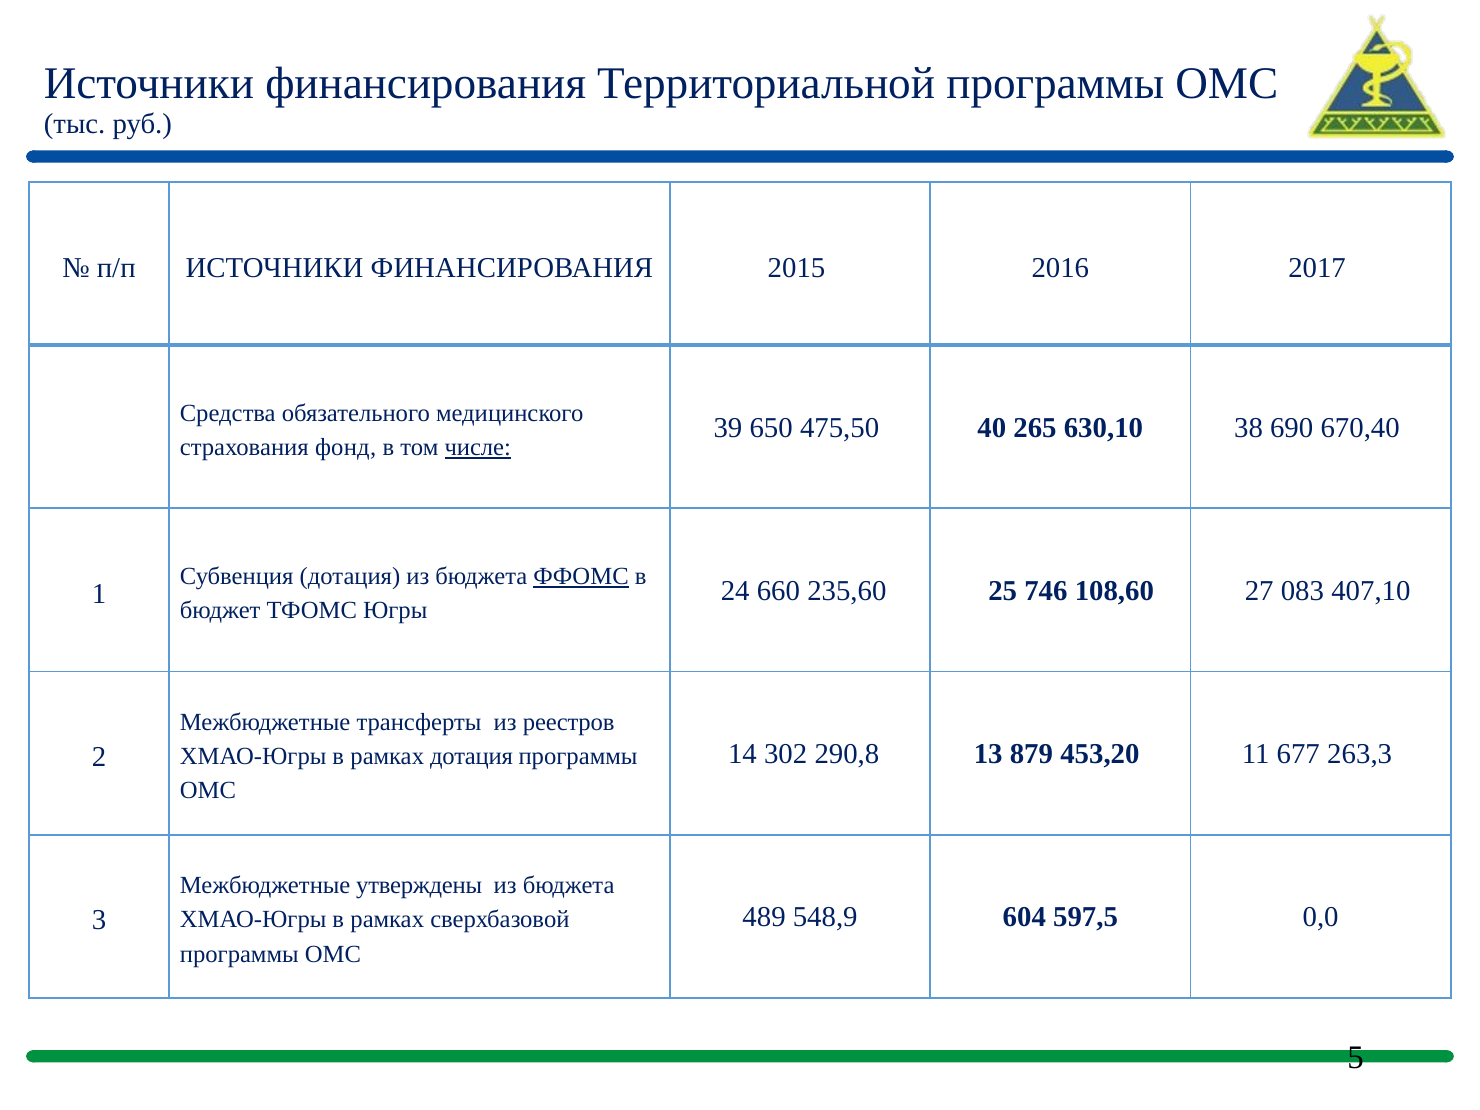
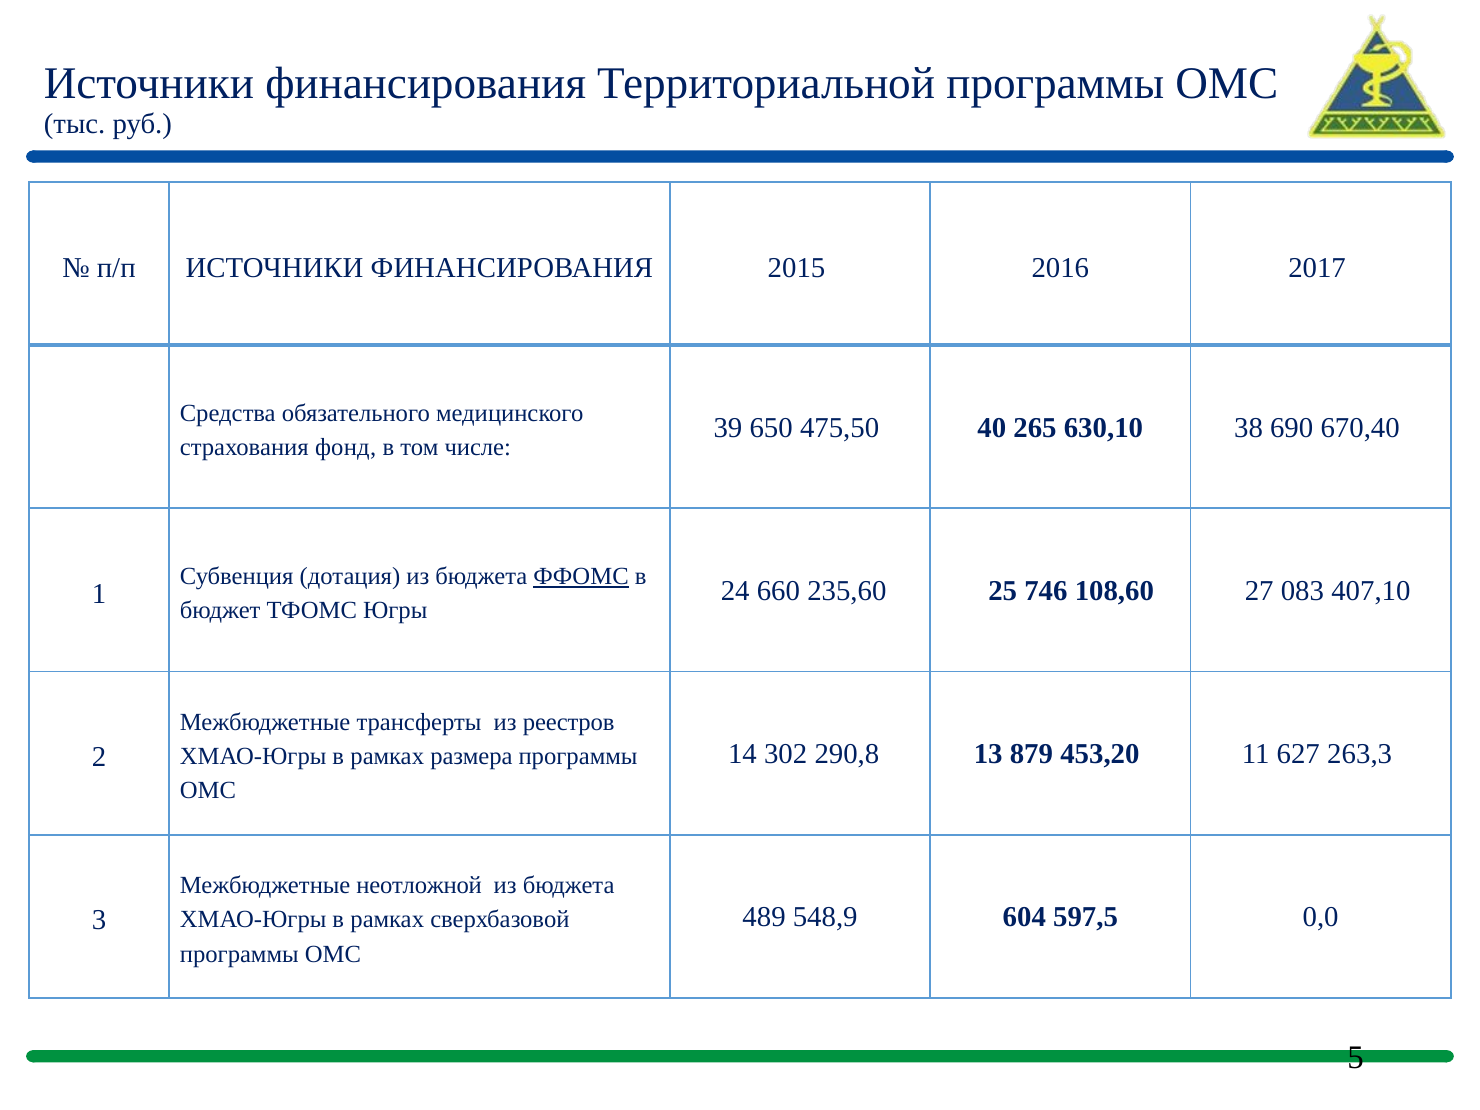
числе underline: present -> none
677: 677 -> 627
рамках дотация: дотация -> размера
утверждены: утверждены -> неотложной
